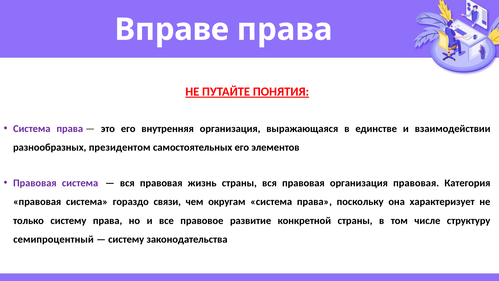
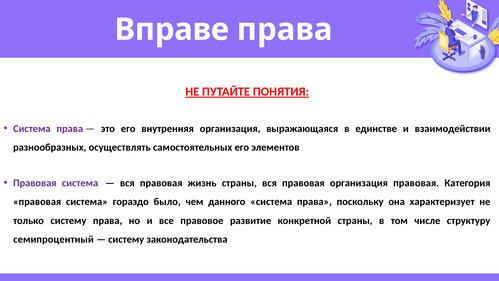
президентом: президентом -> осуществлять
связи: связи -> было
округам: округам -> данного
